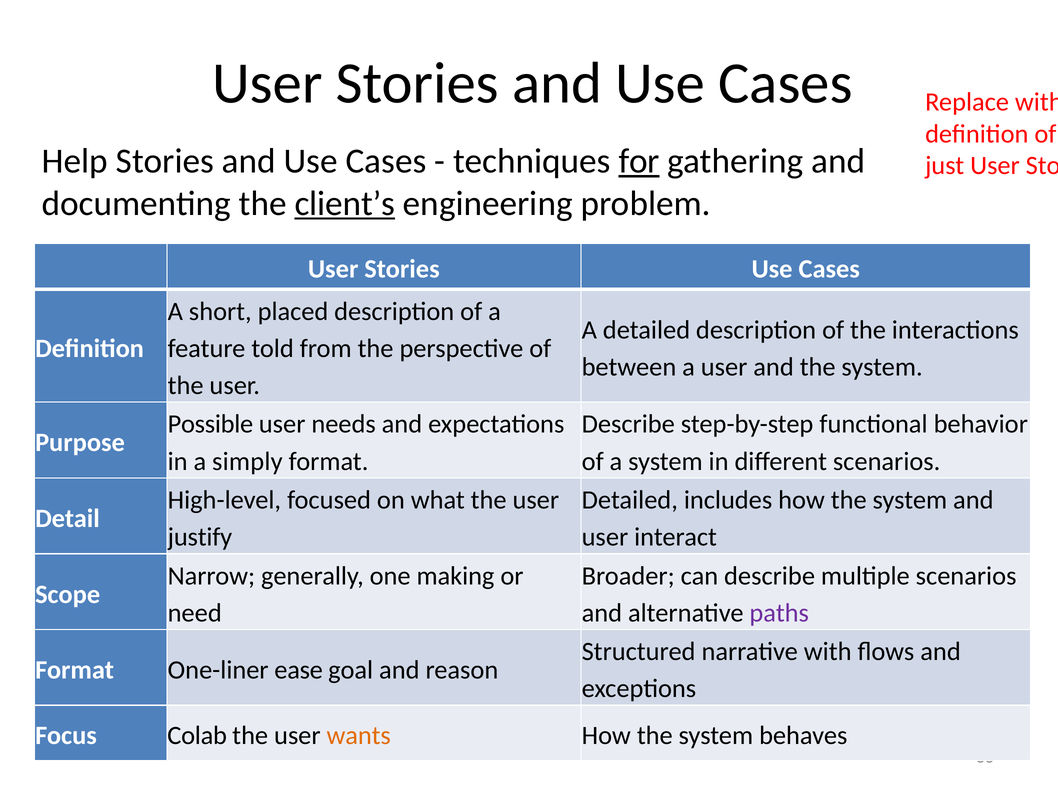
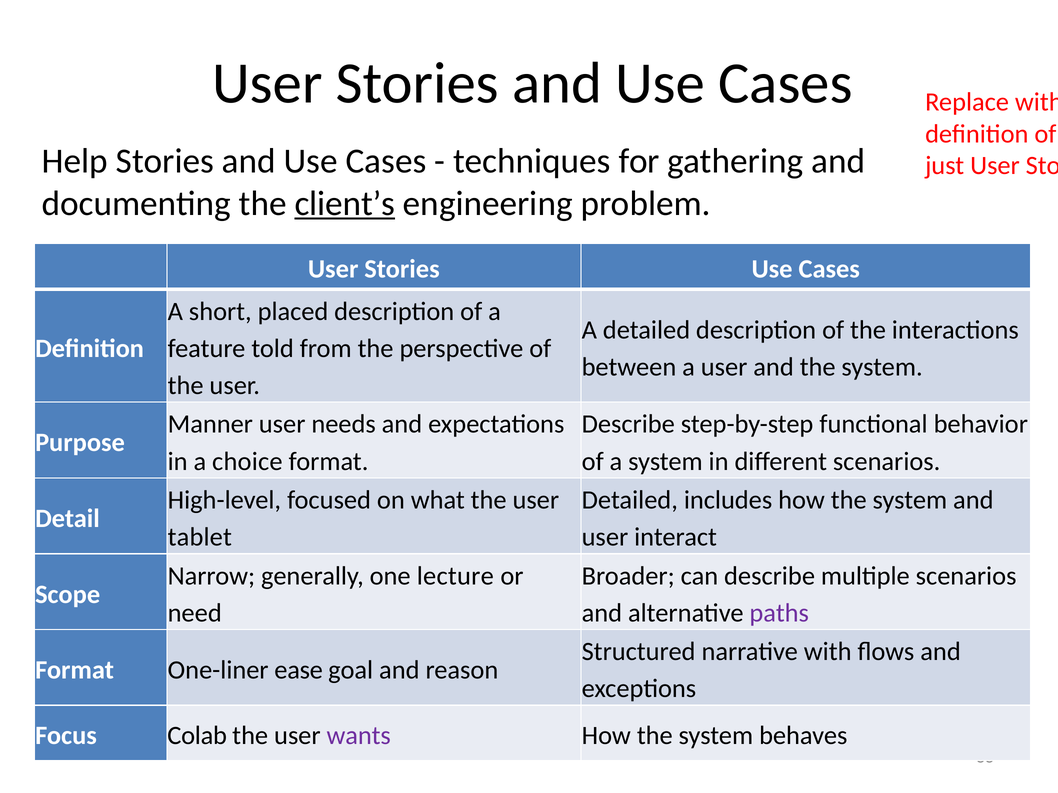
for underline: present -> none
Possible: Possible -> Manner
simply: simply -> choice
justify: justify -> tablet
making: making -> lecture
wants colour: orange -> purple
